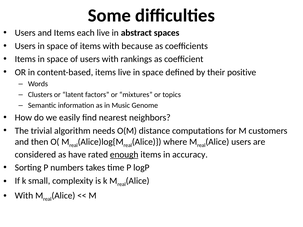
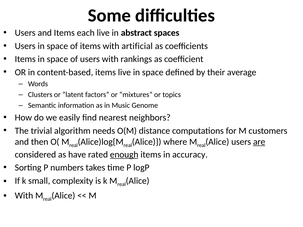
because: because -> artificial
positive: positive -> average
are underline: none -> present
